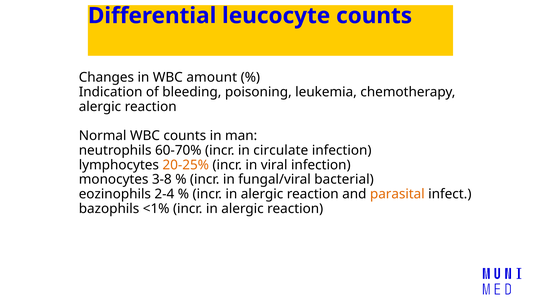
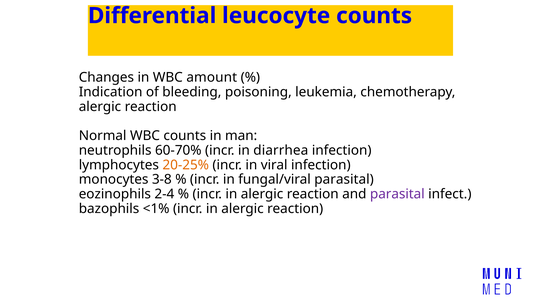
circulate: circulate -> diarrhea
fungal/viral bacterial: bacterial -> parasital
parasital at (397, 194) colour: orange -> purple
